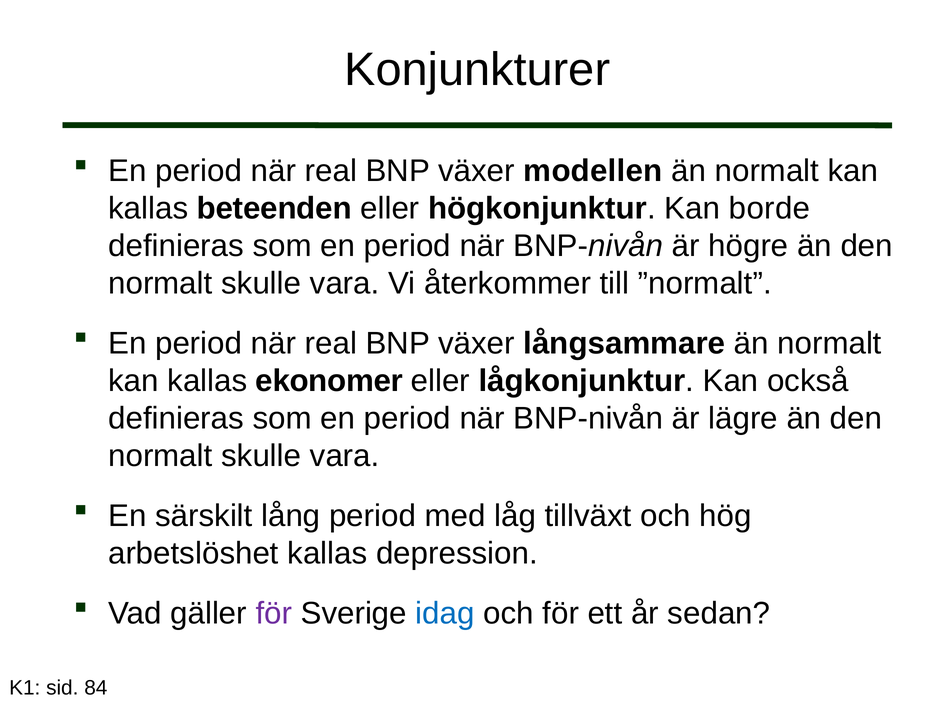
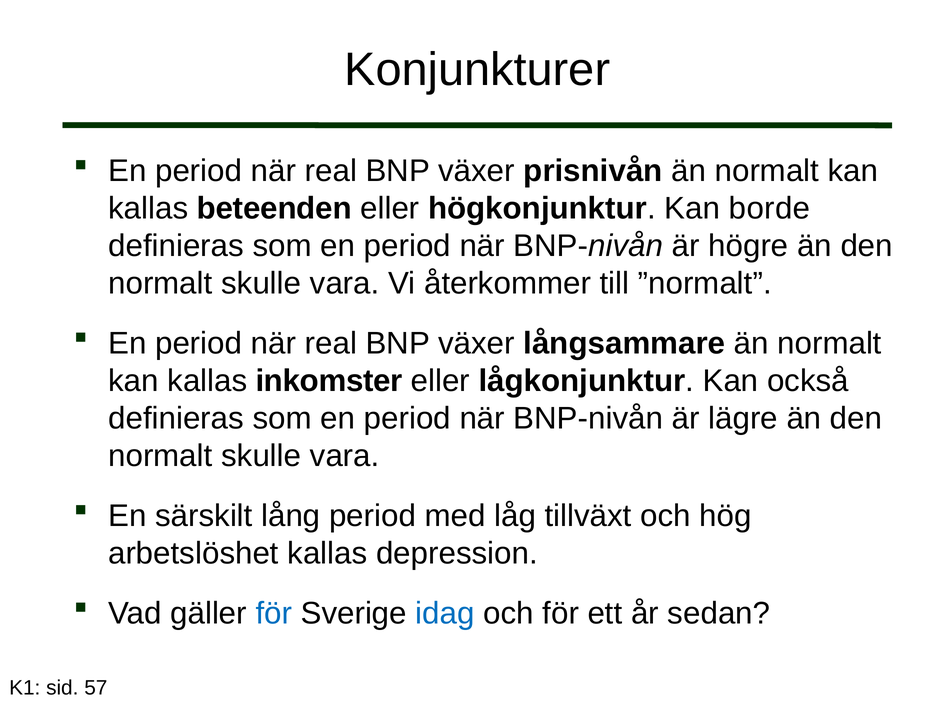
modellen: modellen -> prisnivån
ekonomer: ekonomer -> inkomster
för at (274, 614) colour: purple -> blue
84: 84 -> 57
